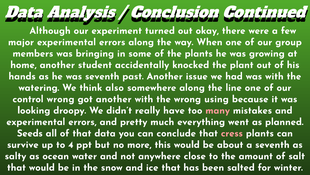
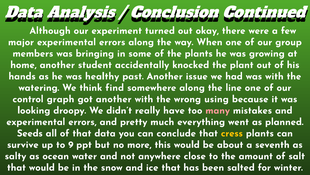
was seventh: seventh -> healthy
also: also -> find
control wrong: wrong -> graph
cress colour: pink -> yellow
4: 4 -> 9
